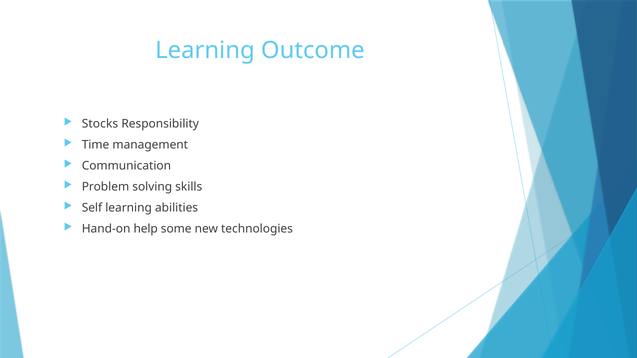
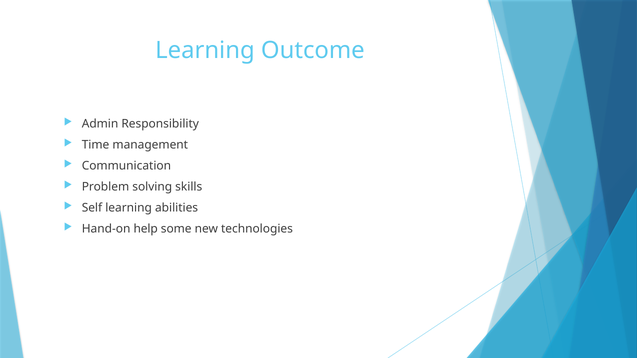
Stocks: Stocks -> Admin
